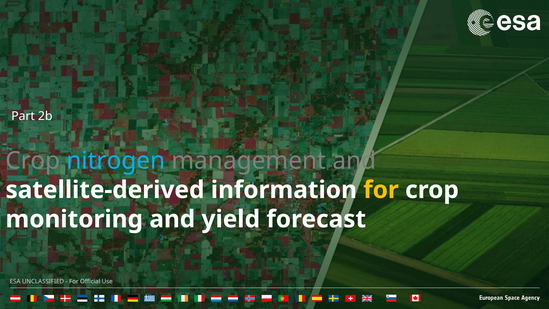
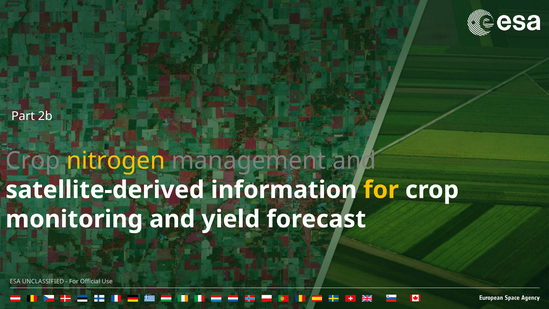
nitrogen colour: light blue -> yellow
